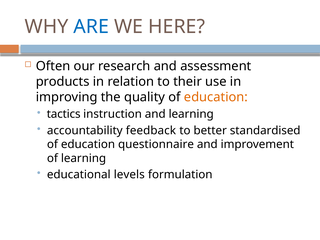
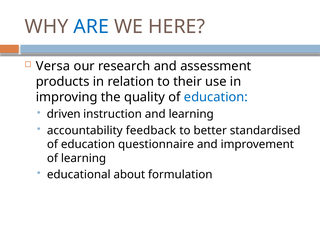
Often: Often -> Versa
education at (216, 97) colour: orange -> blue
tactics: tactics -> driven
levels: levels -> about
